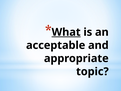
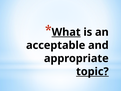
topic underline: none -> present
